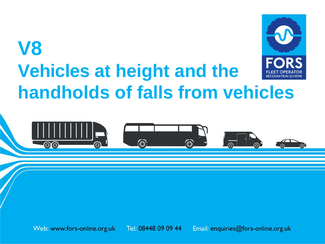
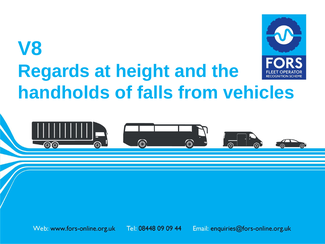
Vehicles at (54, 71): Vehicles -> Regards
